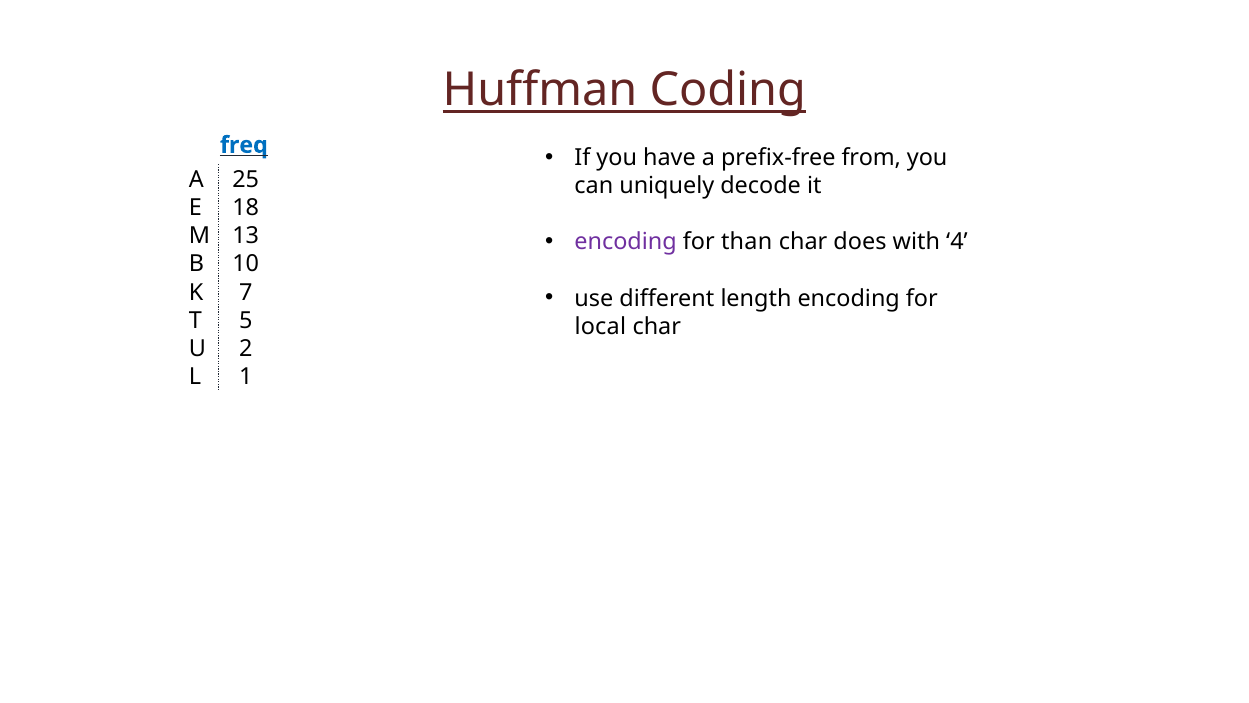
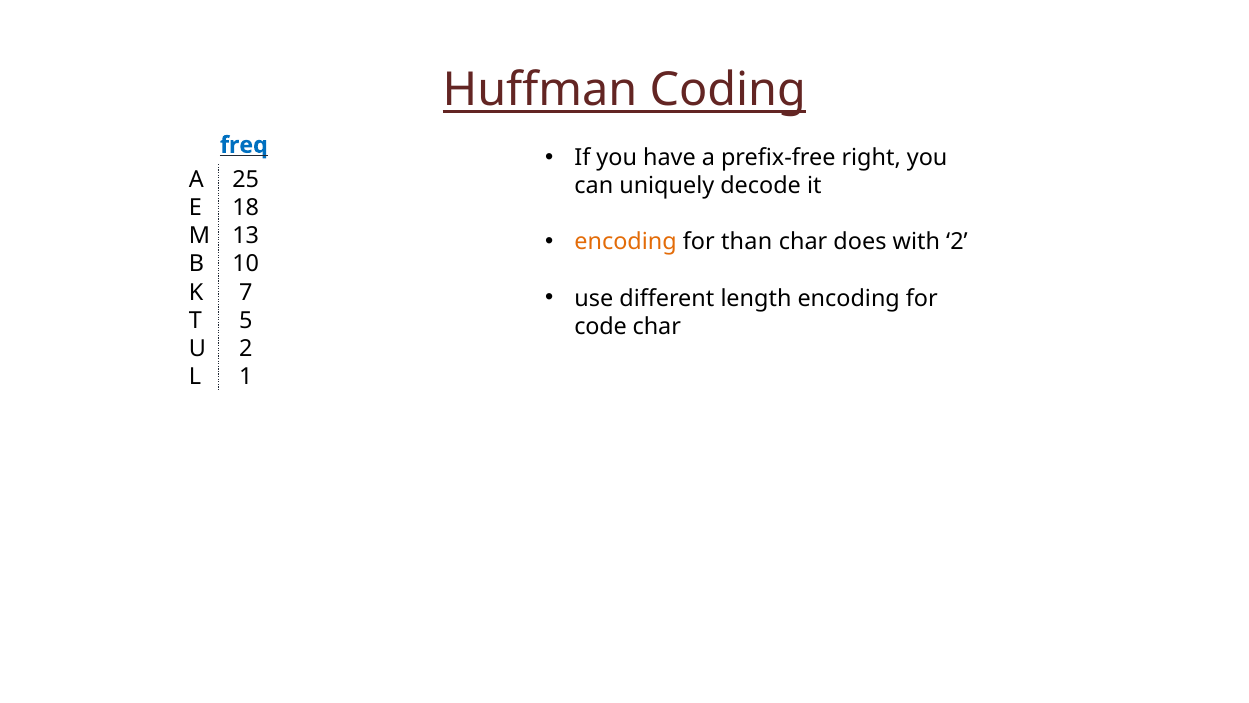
from: from -> right
encoding at (626, 242) colour: purple -> orange
with 4: 4 -> 2
local: local -> code
